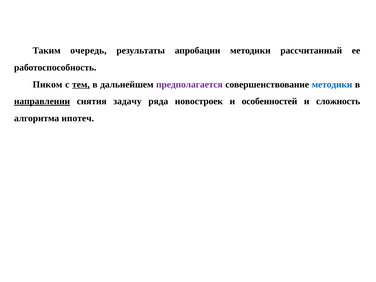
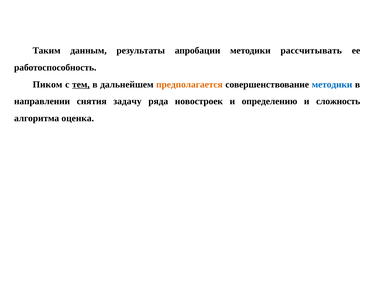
очередь: очередь -> данным
рассчитанный: рассчитанный -> рассчитывать
предполагается colour: purple -> orange
направлении underline: present -> none
особенностей: особенностей -> определению
ипотеч: ипотеч -> оценка
